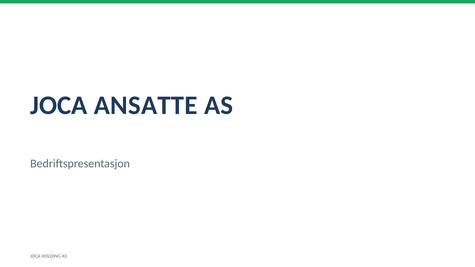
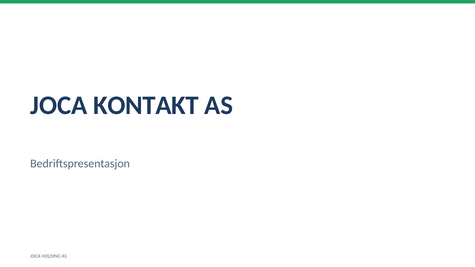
ANSATTE: ANSATTE -> KONTAKT
